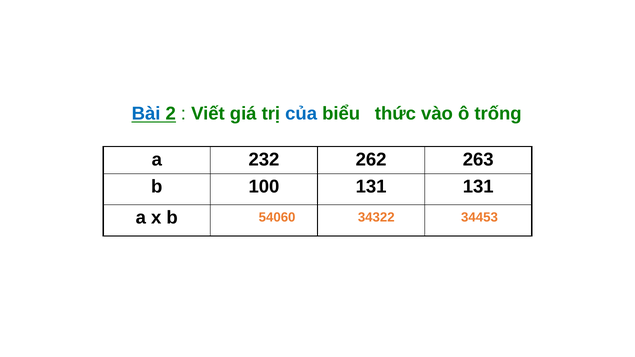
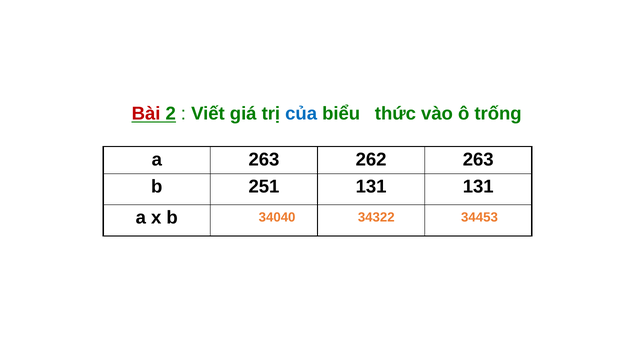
Bài colour: blue -> red
a 232: 232 -> 263
100: 100 -> 251
54060: 54060 -> 34040
